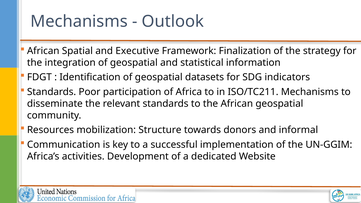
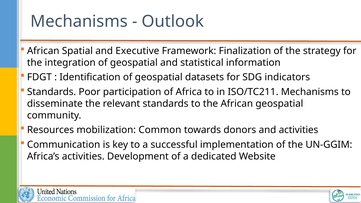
Structure: Structure -> Common
and informal: informal -> activities
